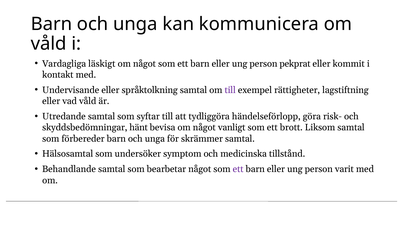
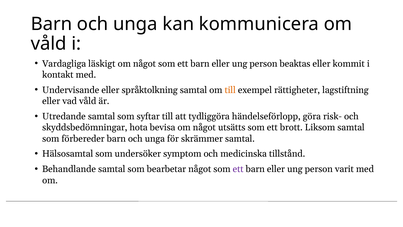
pekprat: pekprat -> beaktas
till at (230, 90) colour: purple -> orange
hänt: hänt -> hota
vanligt: vanligt -> utsätts
